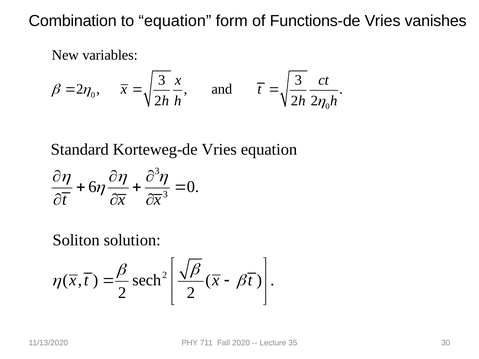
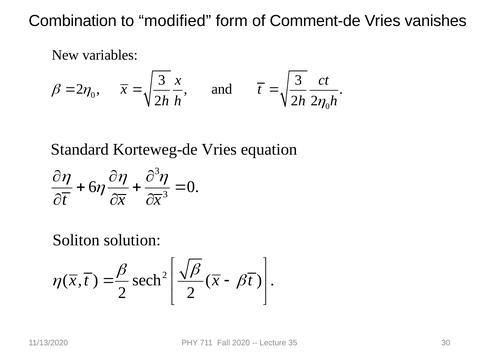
equation: equation -> modified
Functions-de: Functions-de -> Comment-de
